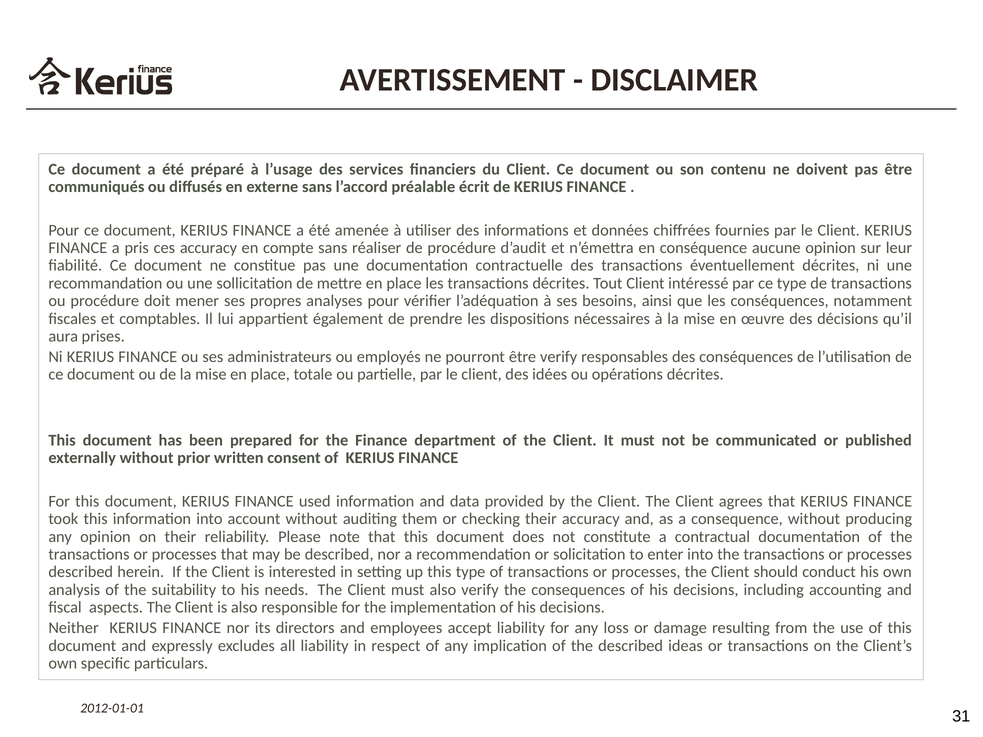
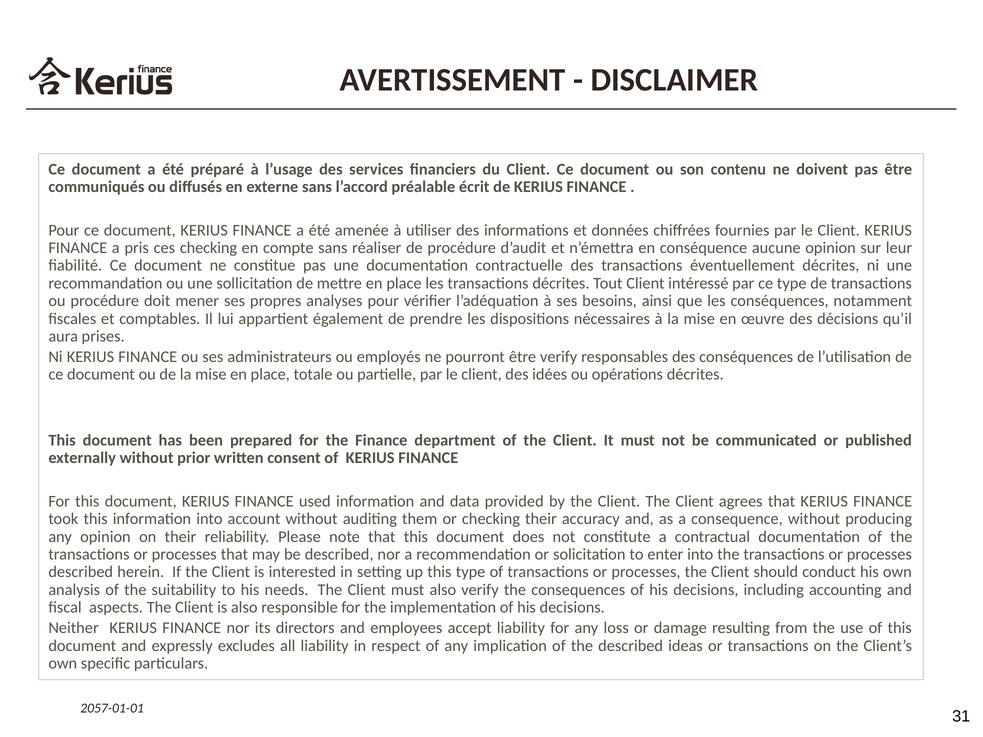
ces accuracy: accuracy -> checking
2012-01-01: 2012-01-01 -> 2057-01-01
